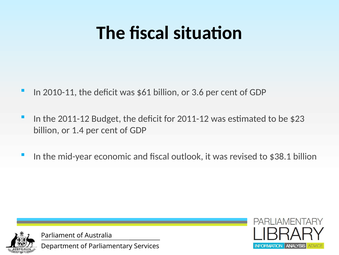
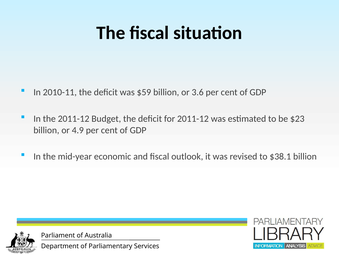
$61: $61 -> $59
1.4: 1.4 -> 4.9
